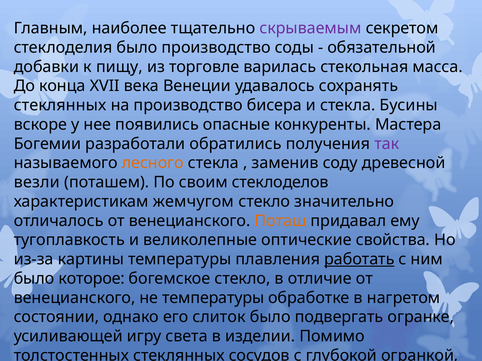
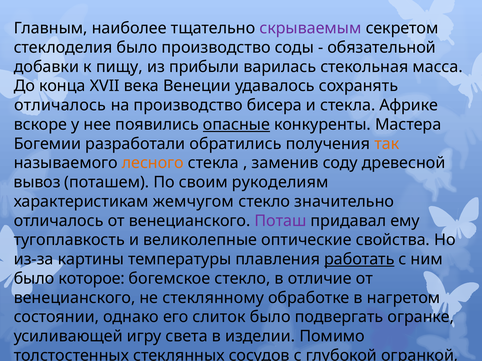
торговле: торговле -> прибыли
стеклянных at (60, 105): стеклянных -> отличалось
стекла Бусины: Бусины -> Африке
опасные underline: none -> present
так colour: purple -> orange
везли: везли -> вывоз
стеклоделов: стеклоделов -> рукоделиям
Поташ colour: orange -> purple
не температуры: температуры -> стеклянному
